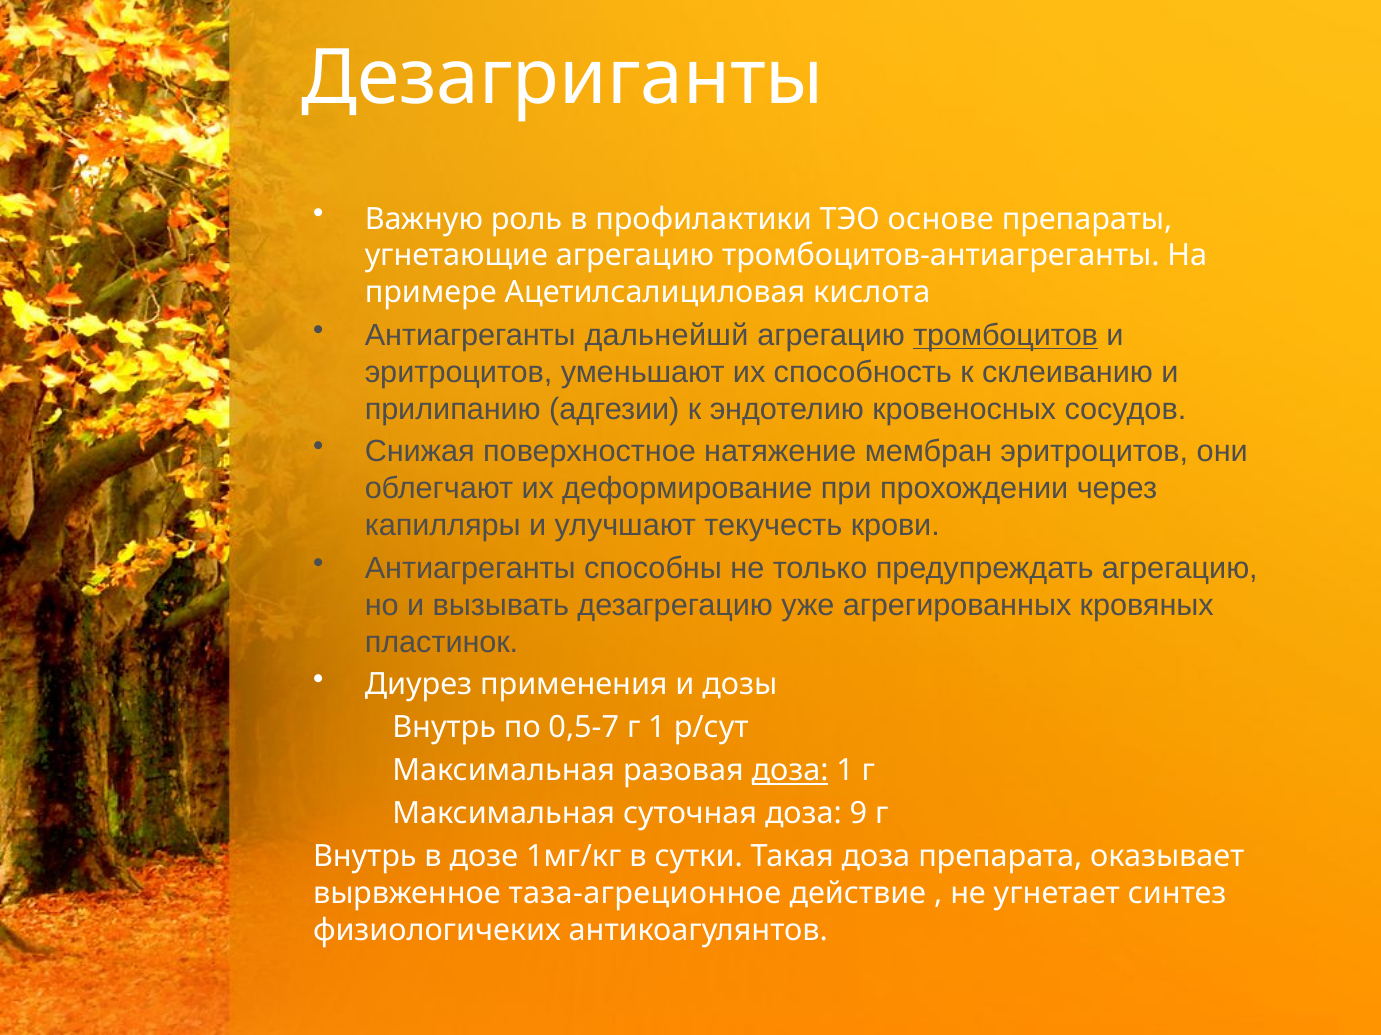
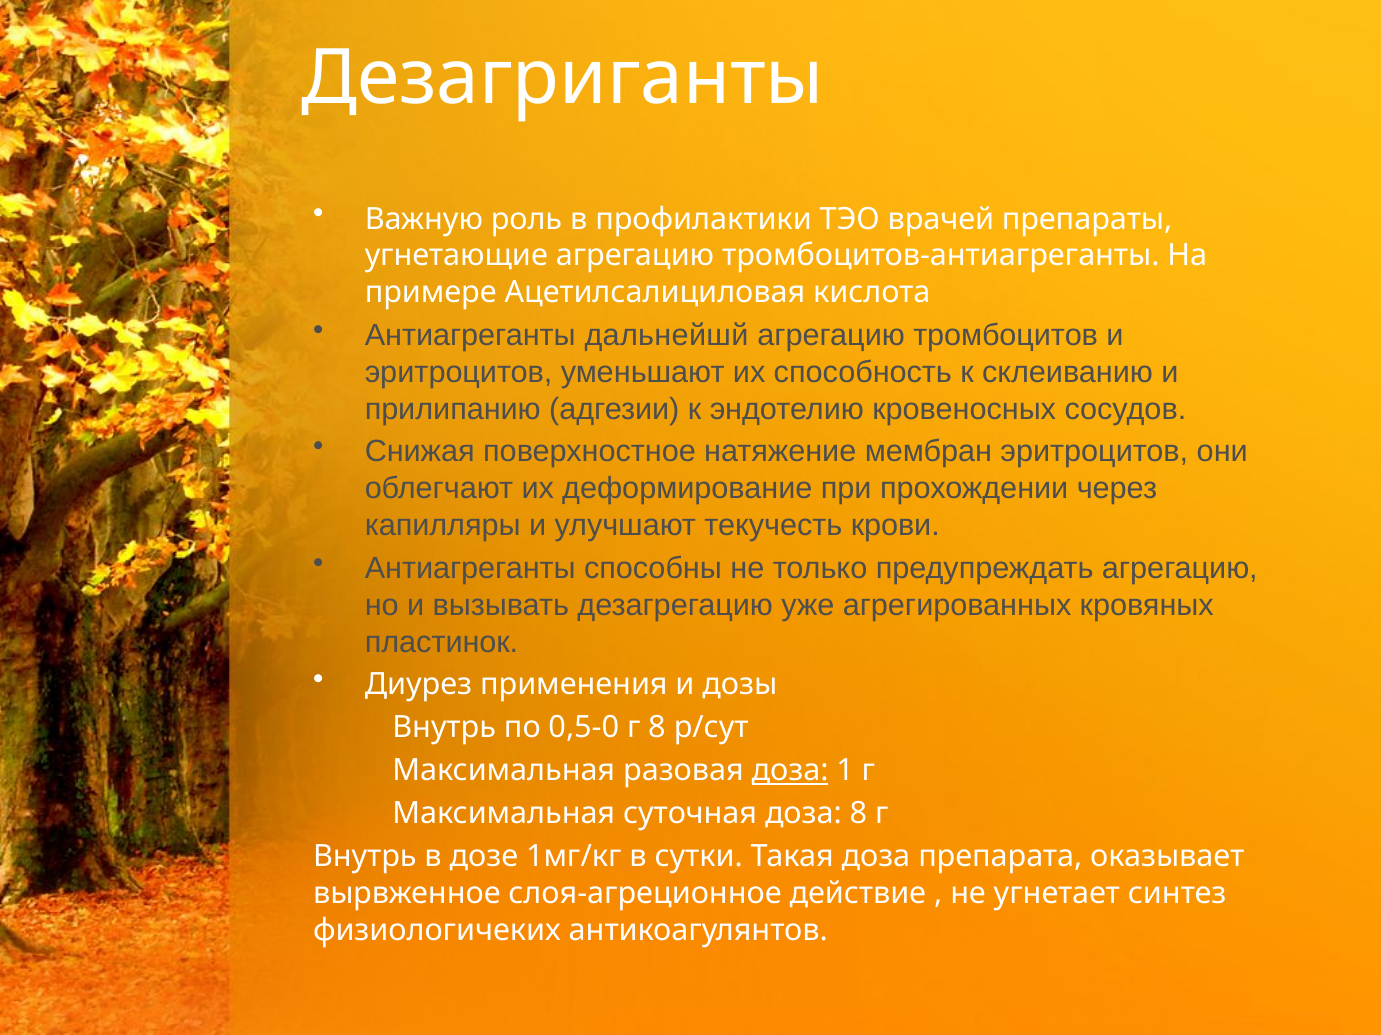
основе: основе -> врачей
тромбоцитов underline: present -> none
0,5-7: 0,5-7 -> 0,5-0
г 1: 1 -> 8
доза 9: 9 -> 8
таза-агреционное: таза-агреционное -> слоя-агреционное
